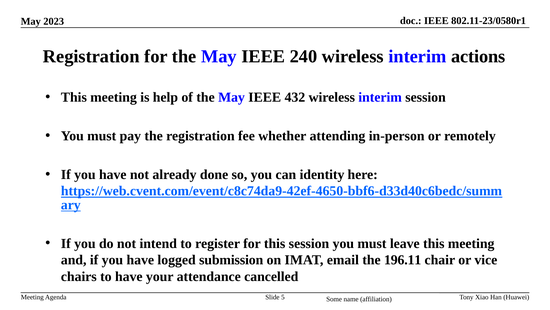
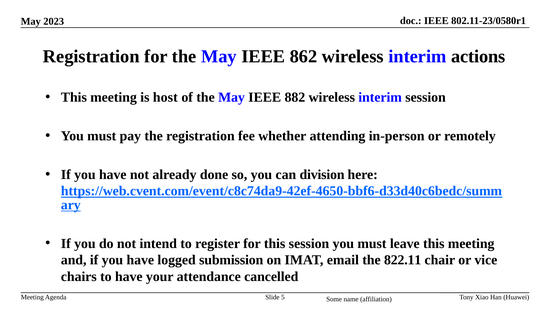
240: 240 -> 862
help: help -> host
432: 432 -> 882
identity: identity -> division
196.11: 196.11 -> 822.11
